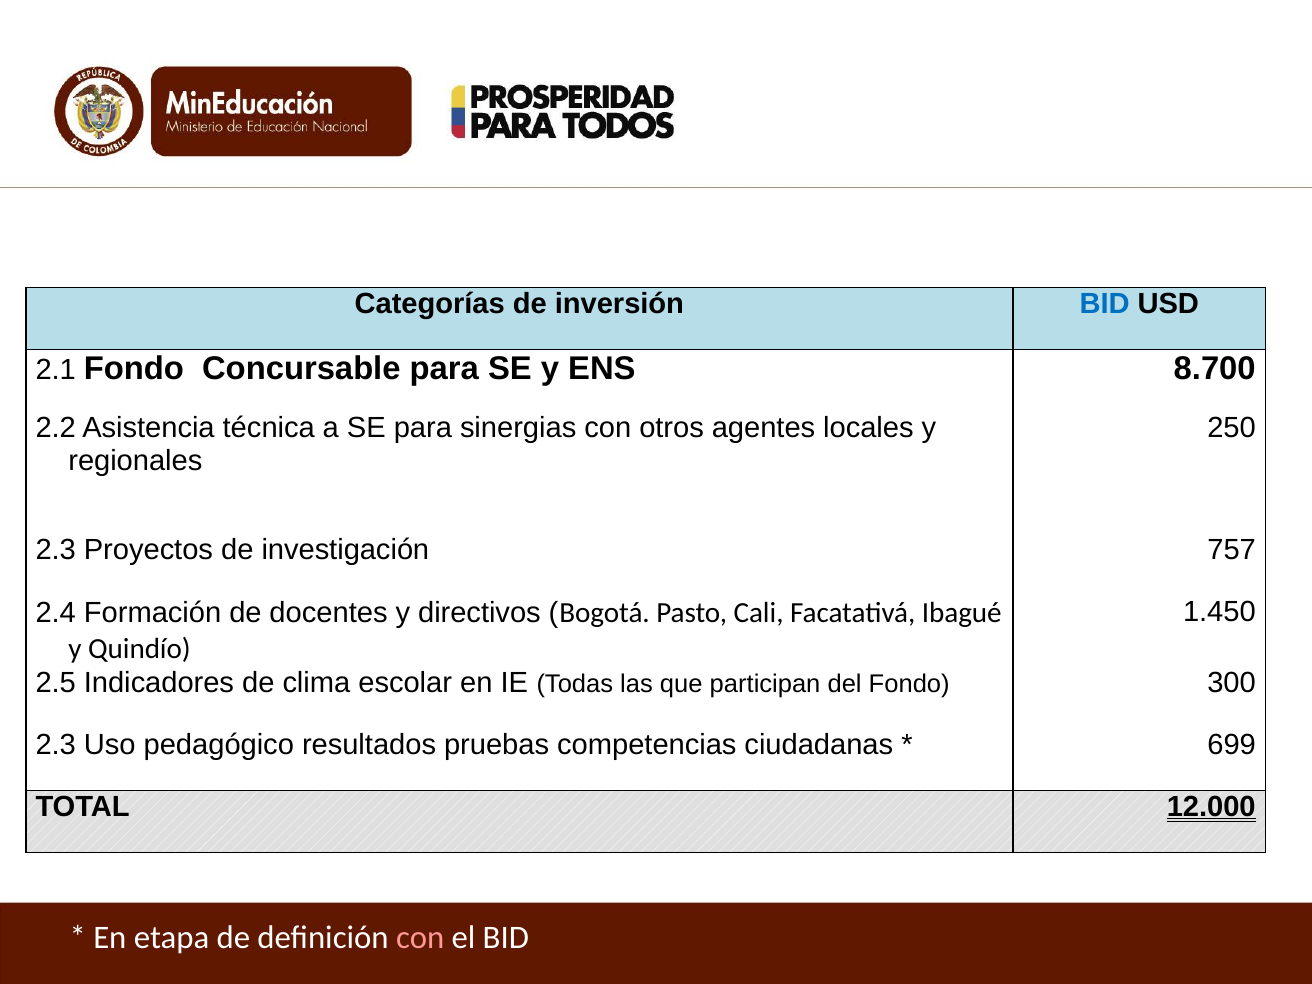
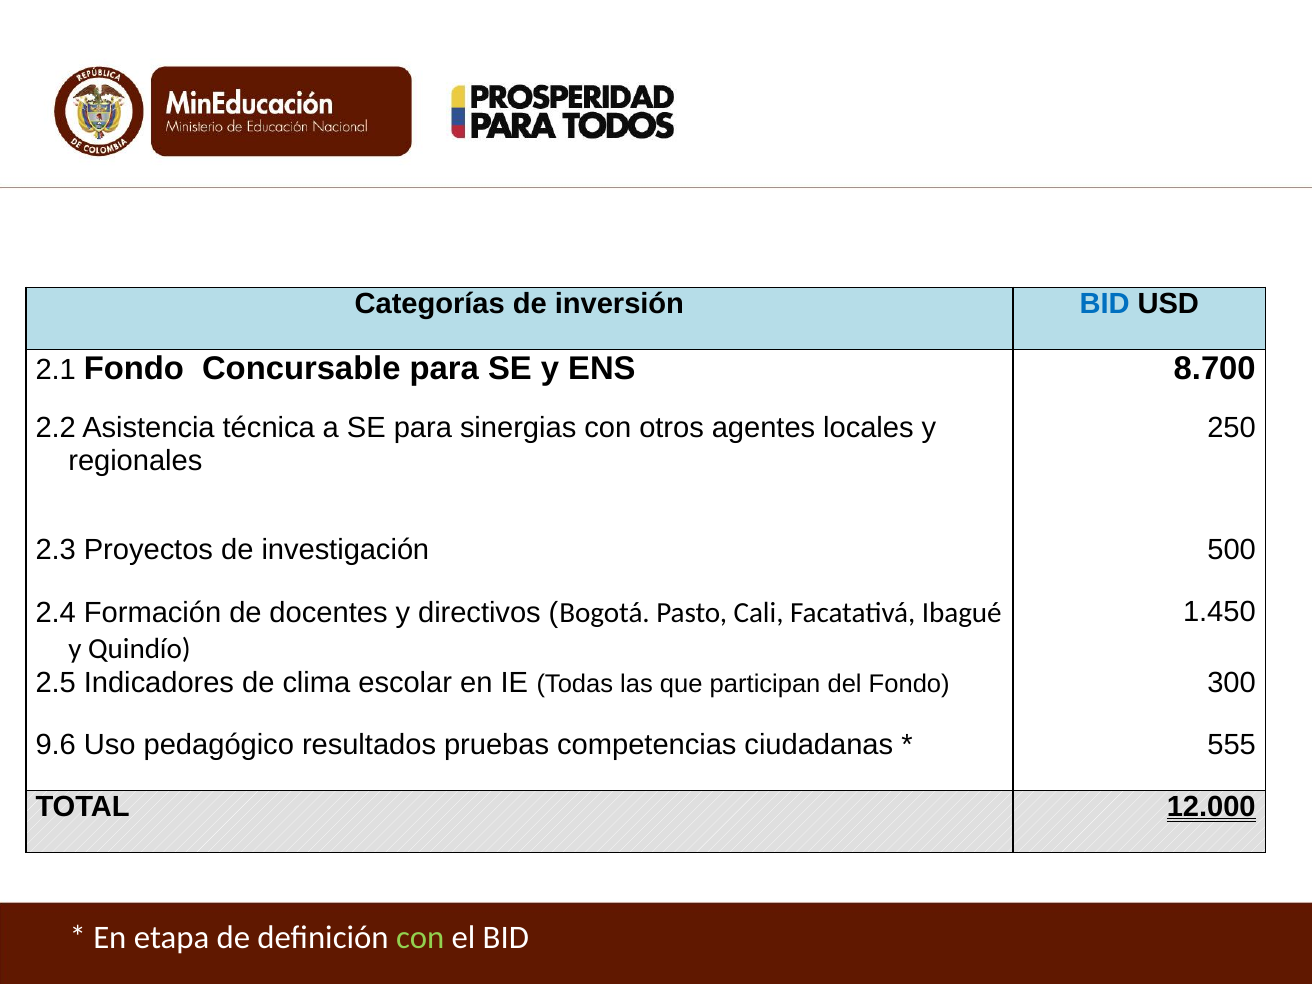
757: 757 -> 500
2.3 at (56, 745): 2.3 -> 9.6
699: 699 -> 555
con at (420, 938) colour: pink -> light green
